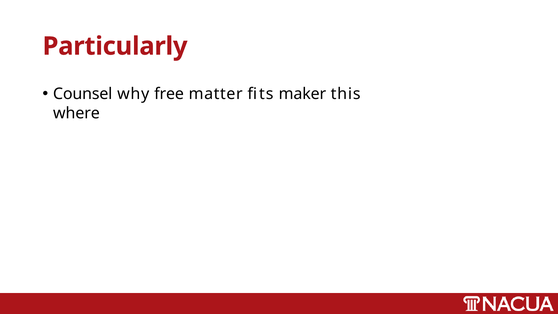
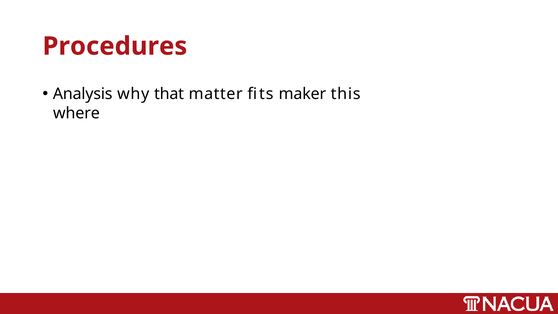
Particularly: Particularly -> Procedures
Counsel: Counsel -> Analysis
free: free -> that
